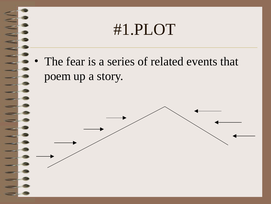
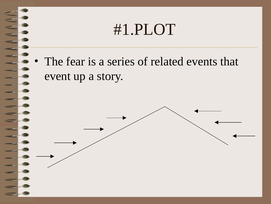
poem: poem -> event
